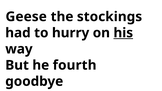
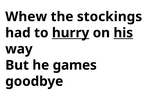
Geese: Geese -> Whew
hurry underline: none -> present
fourth: fourth -> games
